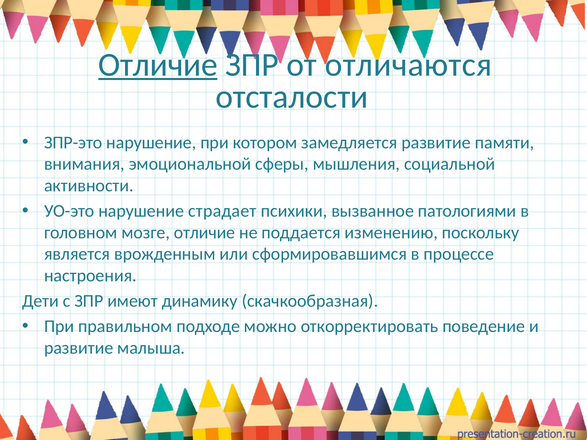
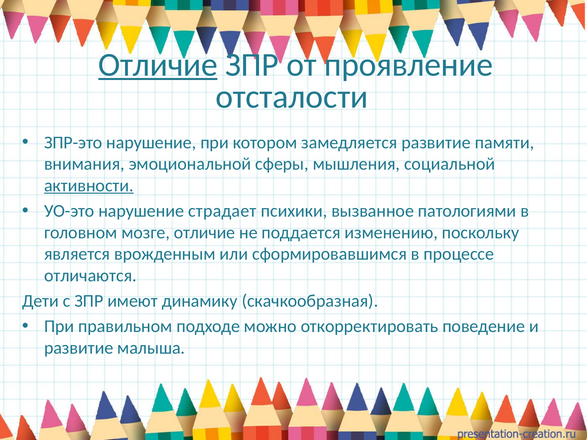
отличаются: отличаются -> проявление
активности underline: none -> present
настроения: настроения -> отличаются
